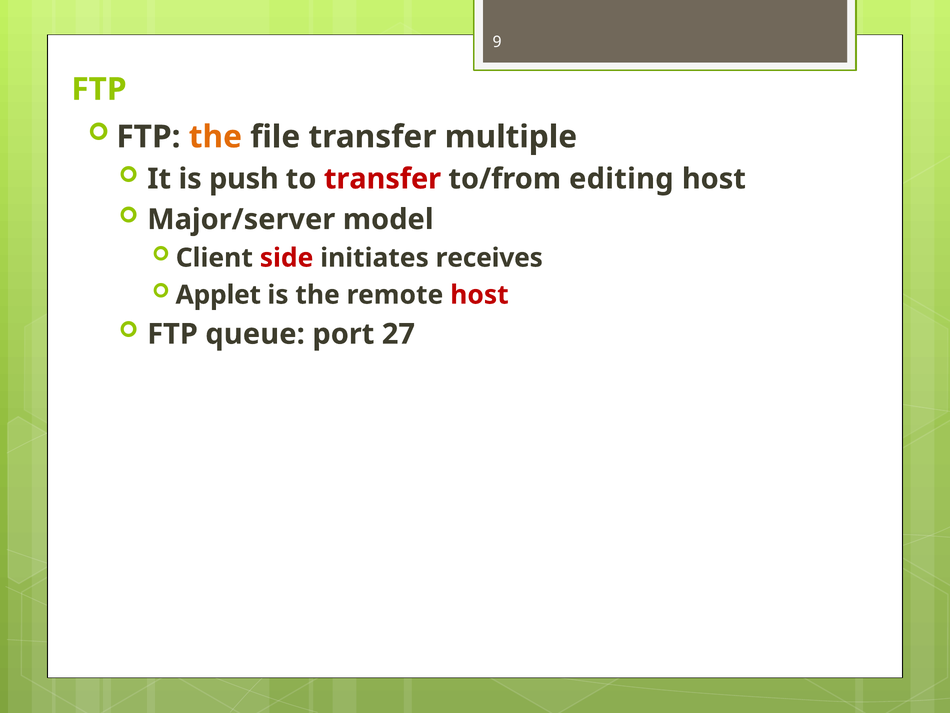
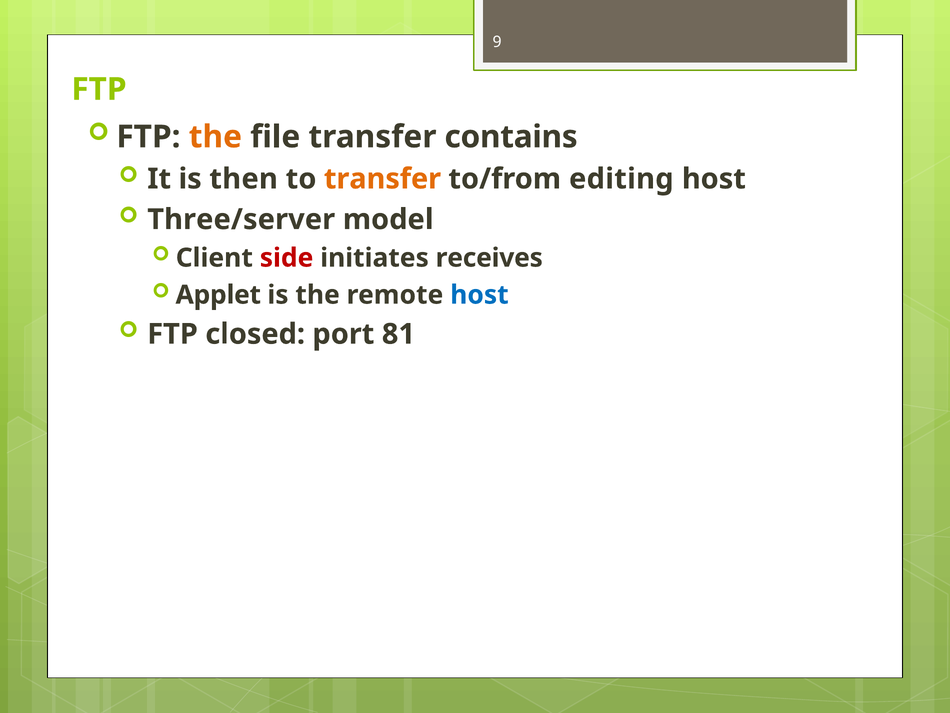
multiple: multiple -> contains
push: push -> then
transfer at (383, 179) colour: red -> orange
Major/server: Major/server -> Three/server
host at (479, 295) colour: red -> blue
queue: queue -> closed
27: 27 -> 81
